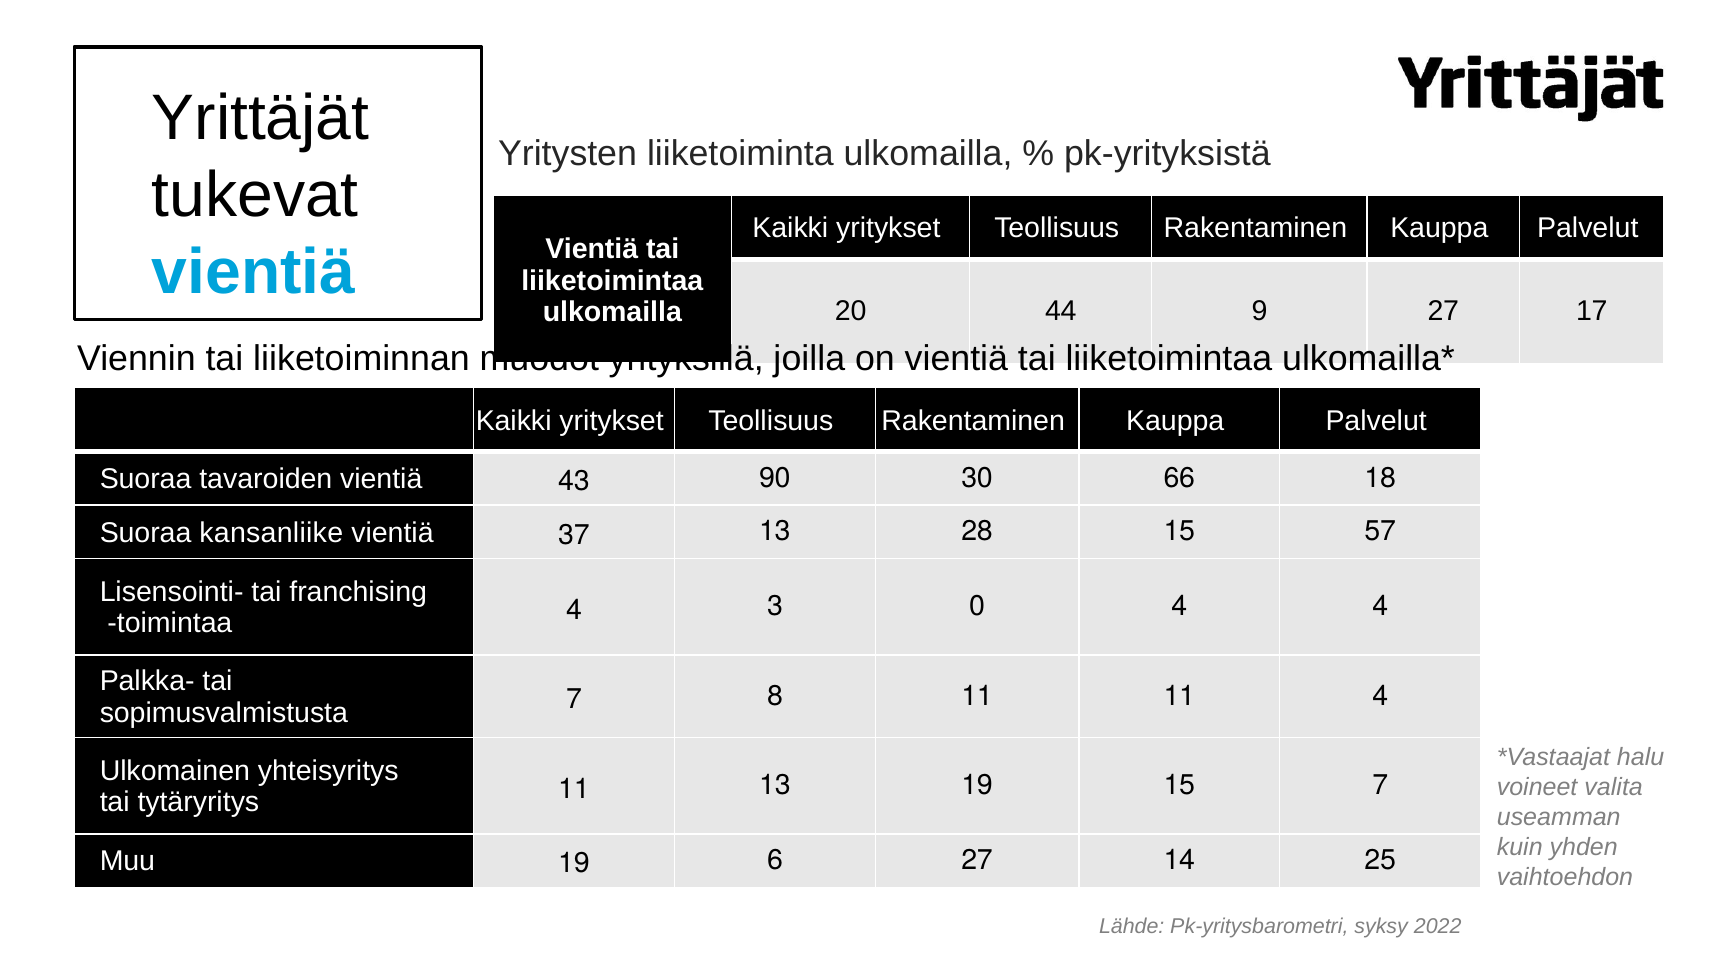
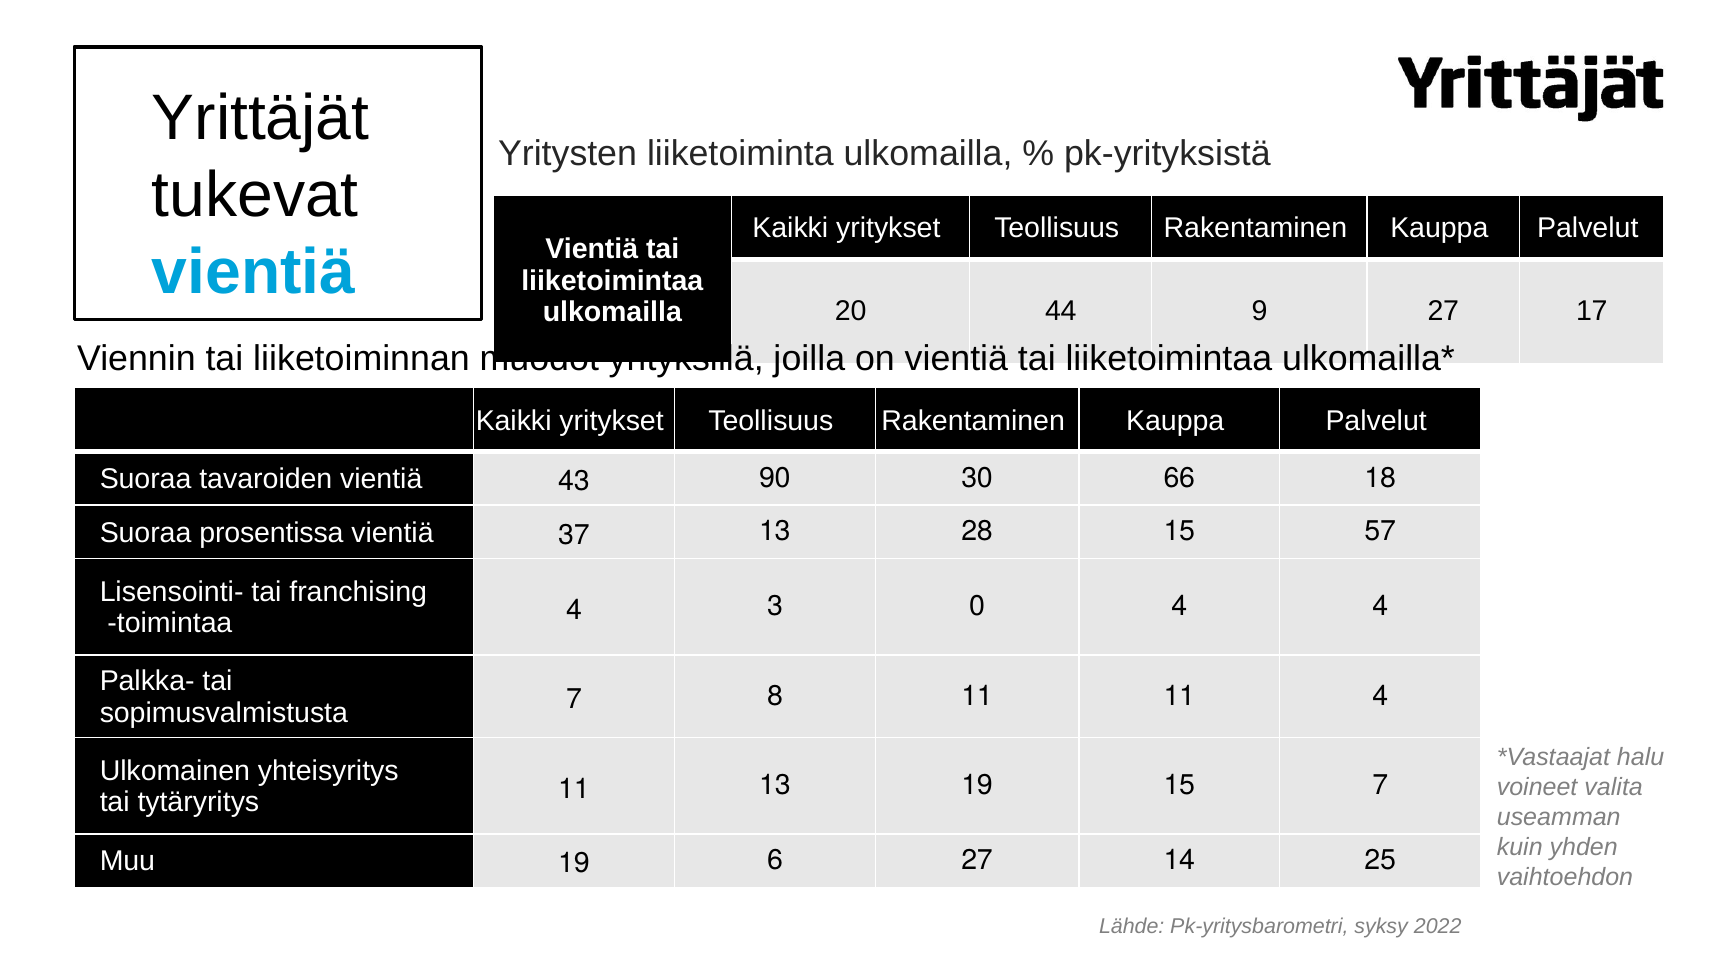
kansanliike: kansanliike -> prosentissa
